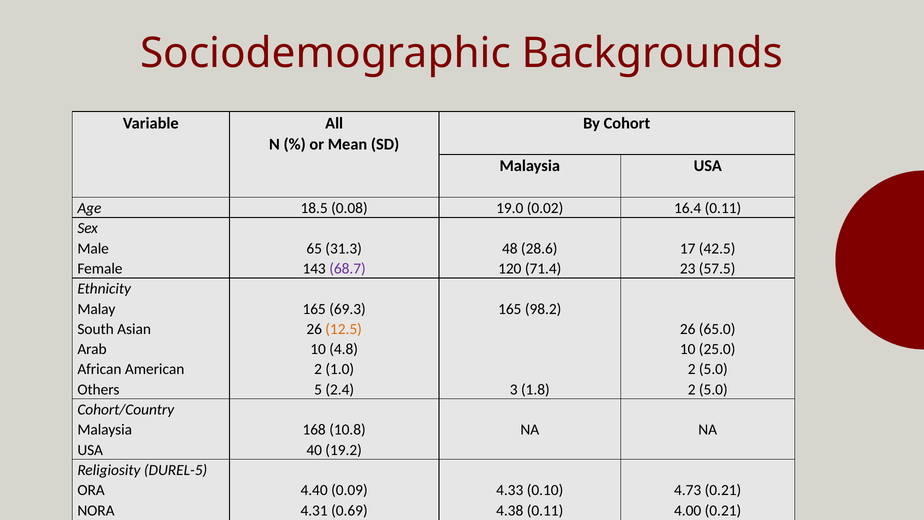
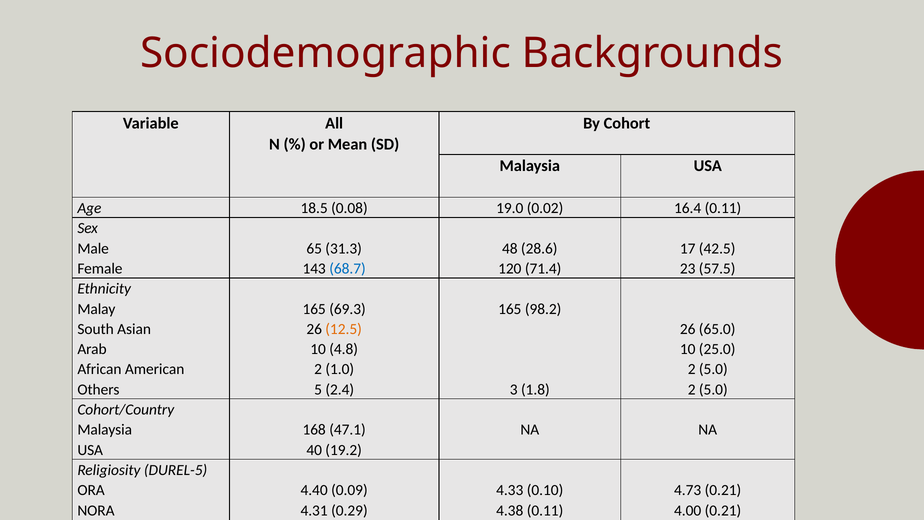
68.7 colour: purple -> blue
10.8: 10.8 -> 47.1
0.69: 0.69 -> 0.29
